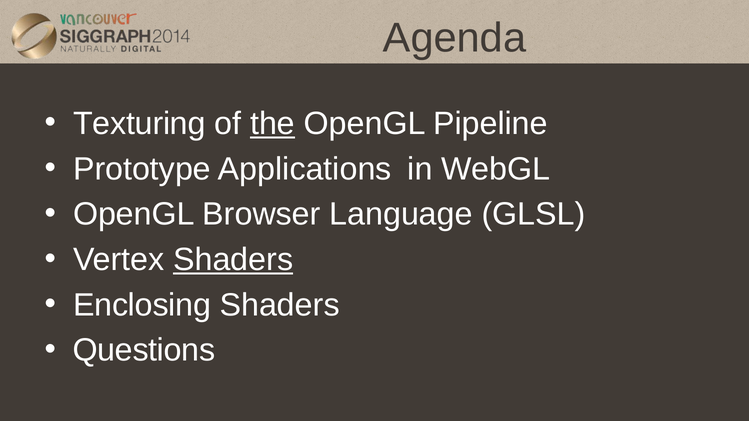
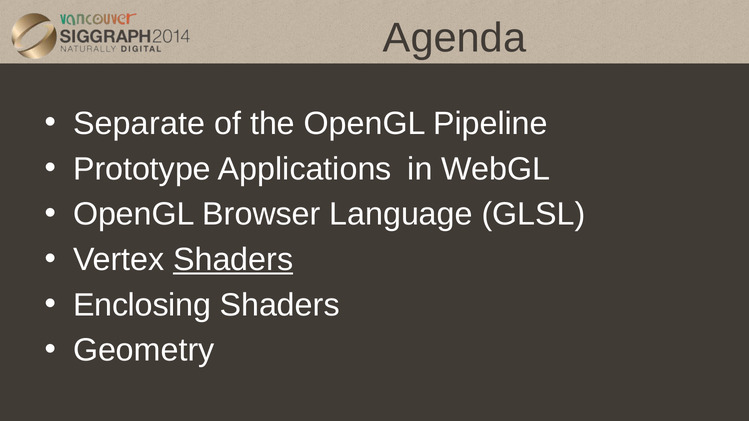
Texturing: Texturing -> Separate
the underline: present -> none
Questions: Questions -> Geometry
